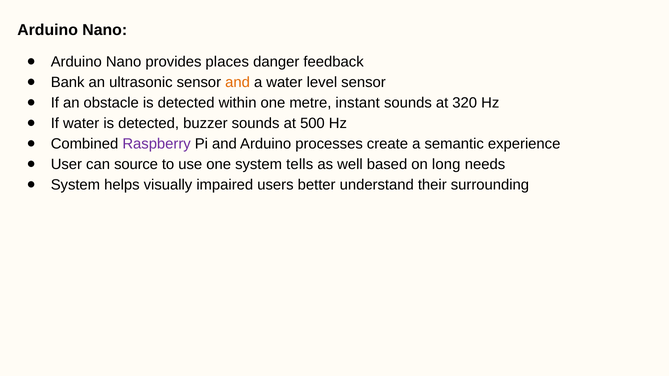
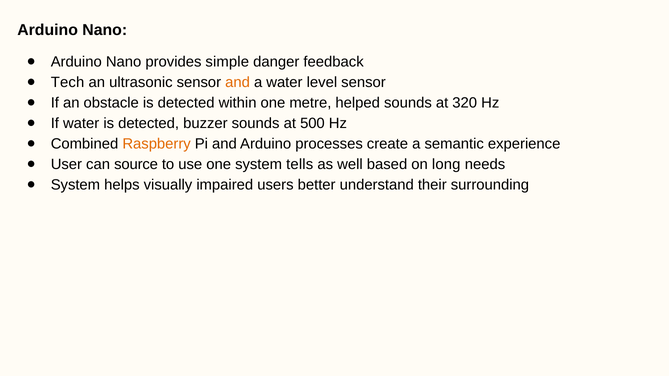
places: places -> simple
Bank: Bank -> Tech
instant: instant -> helped
Raspberry colour: purple -> orange
